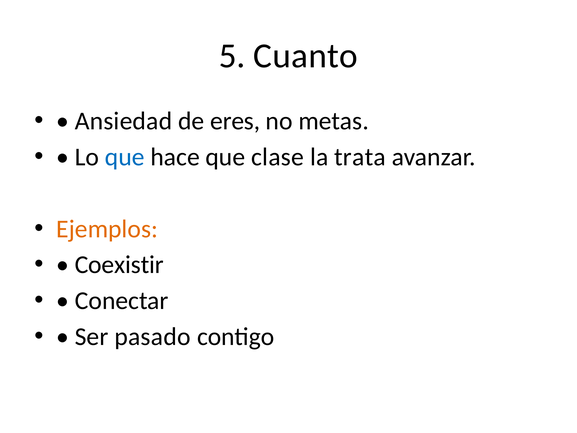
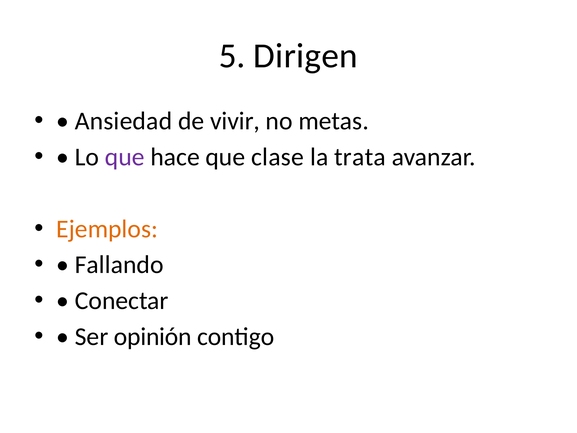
Cuanto: Cuanto -> Dirigen
eres: eres -> vivir
que at (125, 157) colour: blue -> purple
Coexistir: Coexistir -> Fallando
pasado: pasado -> opinión
